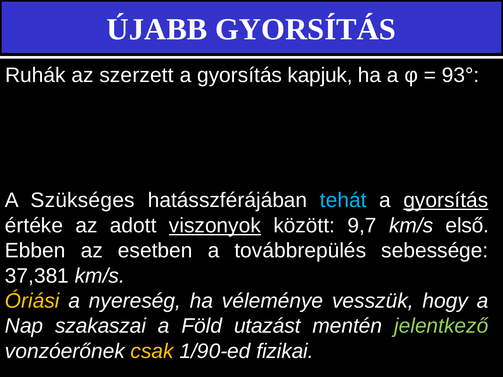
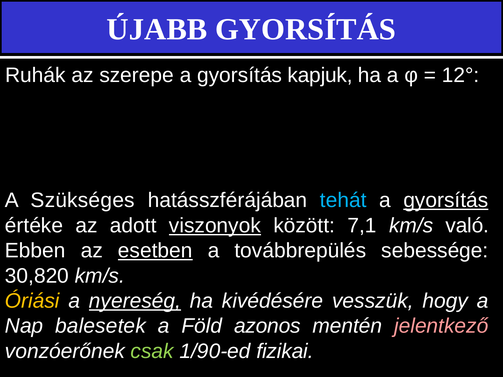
szerzett: szerzett -> szerepe
93°: 93° -> 12°
9,7: 9,7 -> 7,1
első: első -> való
esetben underline: none -> present
37,381: 37,381 -> 30,820
nyereség underline: none -> present
véleménye: véleménye -> kivédésére
szakaszai: szakaszai -> balesetek
utazást: utazást -> azonos
jelentkező colour: light green -> pink
csak colour: yellow -> light green
